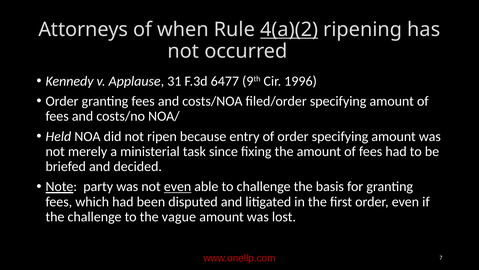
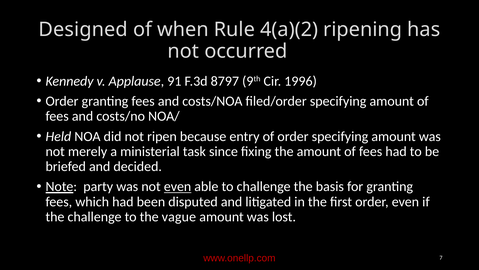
Attorneys: Attorneys -> Designed
4(a)(2 underline: present -> none
31: 31 -> 91
6477: 6477 -> 8797
